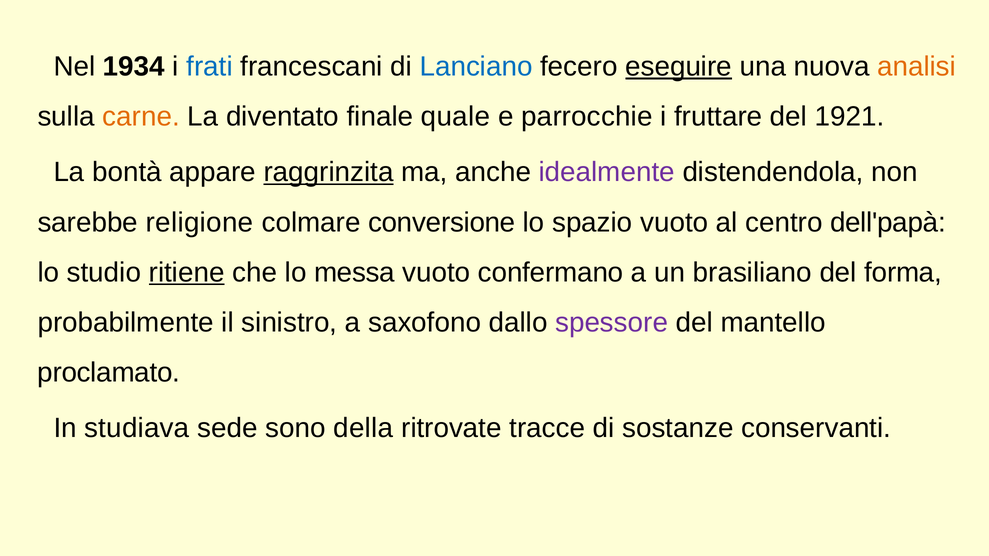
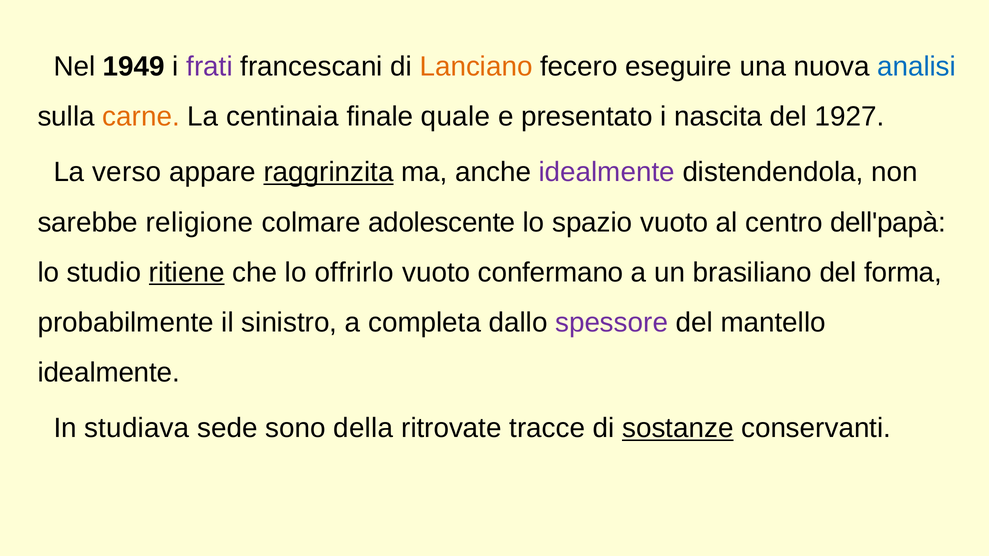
1934: 1934 -> 1949
frati colour: blue -> purple
Lanciano colour: blue -> orange
eseguire underline: present -> none
analisi colour: orange -> blue
diventato: diventato -> centinaia
parrocchie: parrocchie -> presentato
fruttare: fruttare -> nascita
1921: 1921 -> 1927
bontà: bontà -> verso
conversione: conversione -> adolescente
messa: messa -> offrirlo
saxofono: saxofono -> completa
proclamato at (109, 373): proclamato -> idealmente
sostanze underline: none -> present
